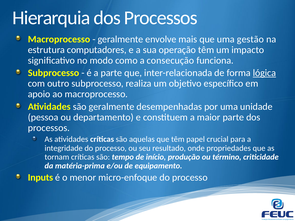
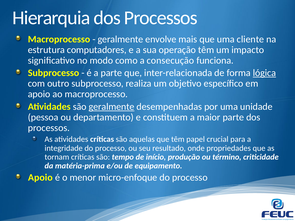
gestão: gestão -> cliente
geralmente at (112, 107) underline: none -> present
Inputs at (40, 178): Inputs -> Apoio
